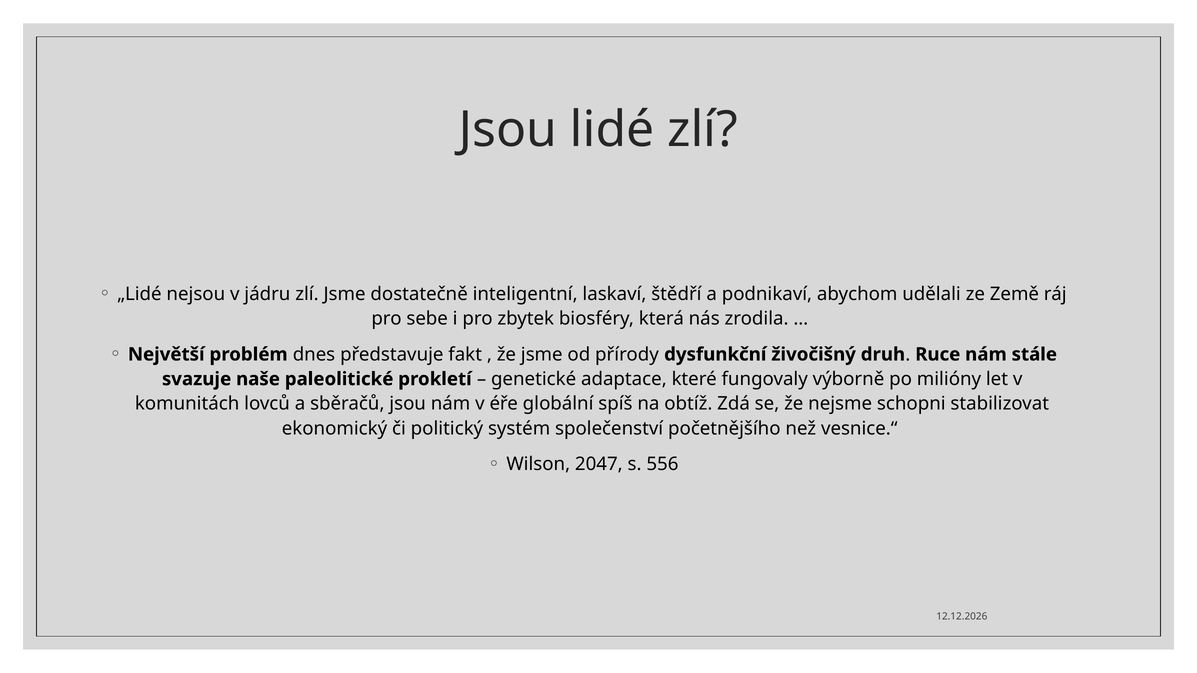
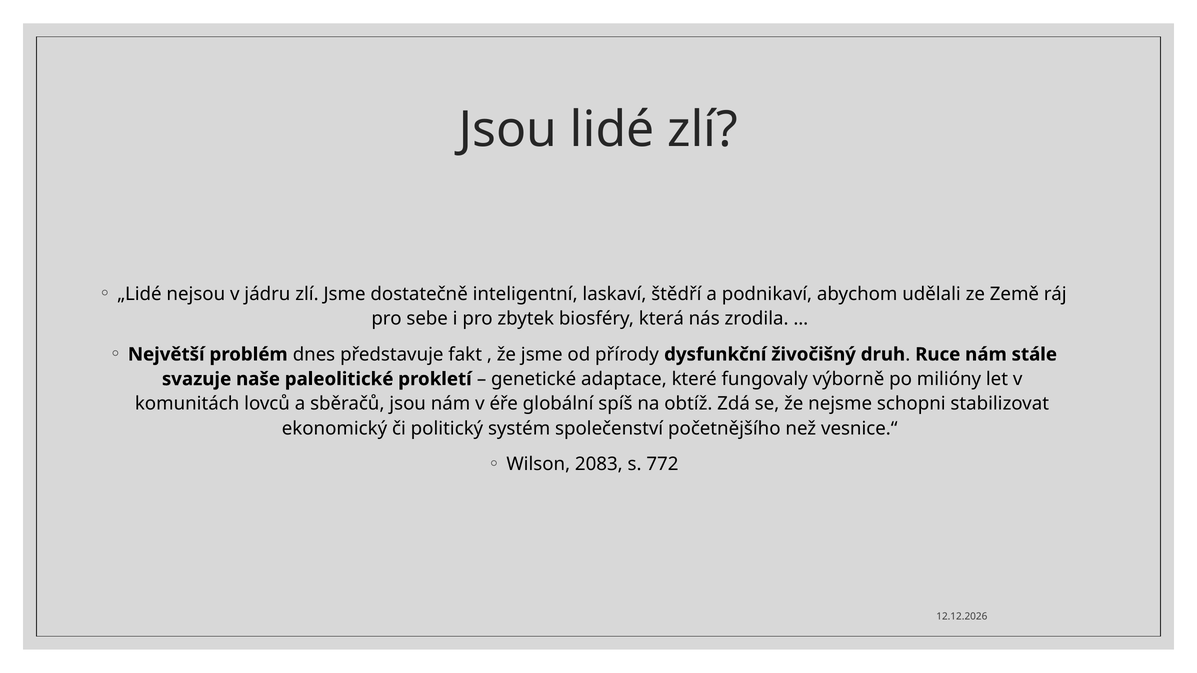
2047: 2047 -> 2083
556: 556 -> 772
